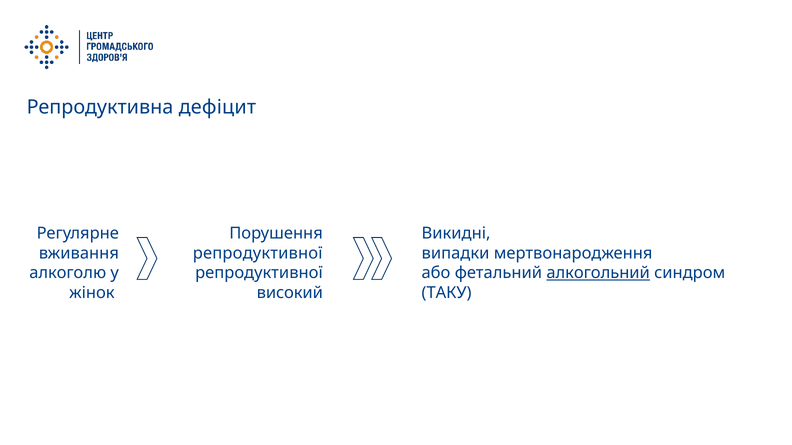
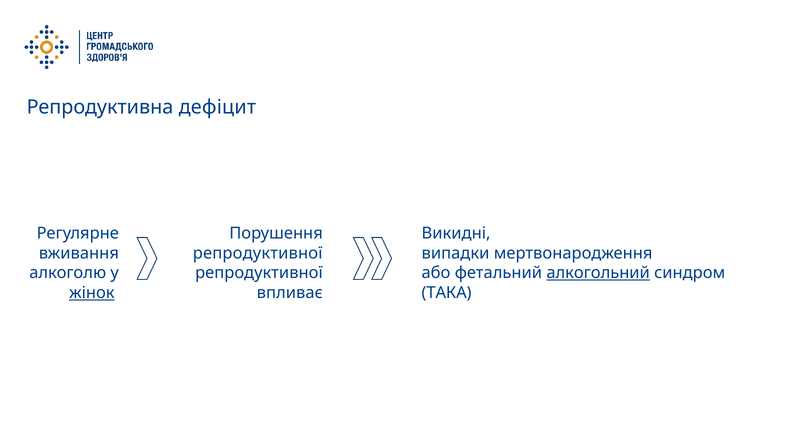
жінок underline: none -> present
високий: високий -> впливає
ТАКУ: ТАКУ -> ТАКА
